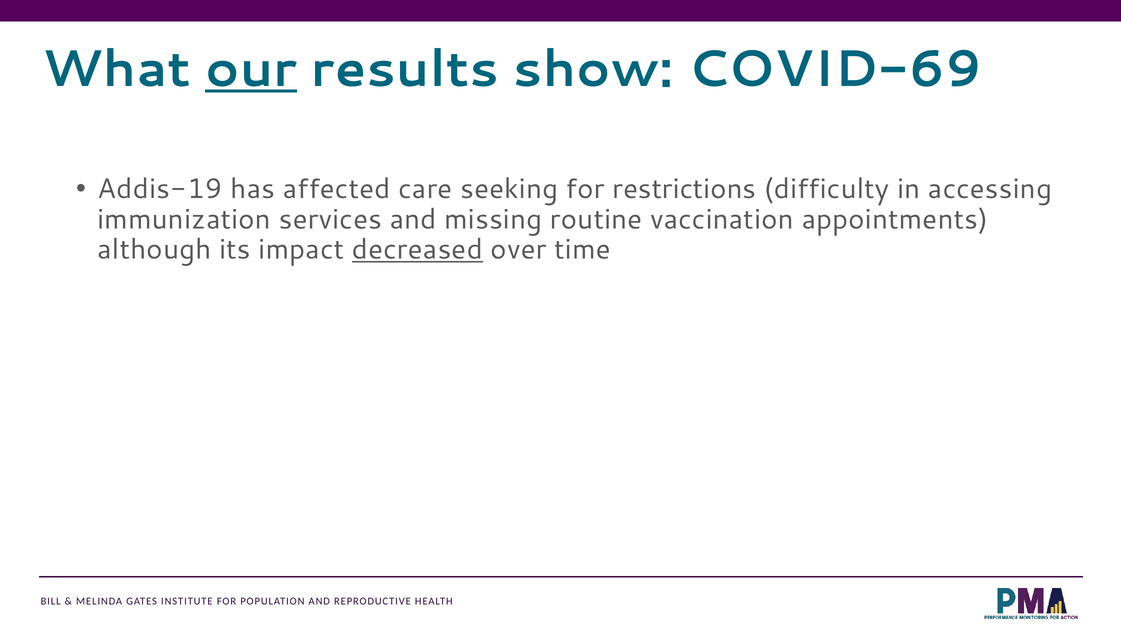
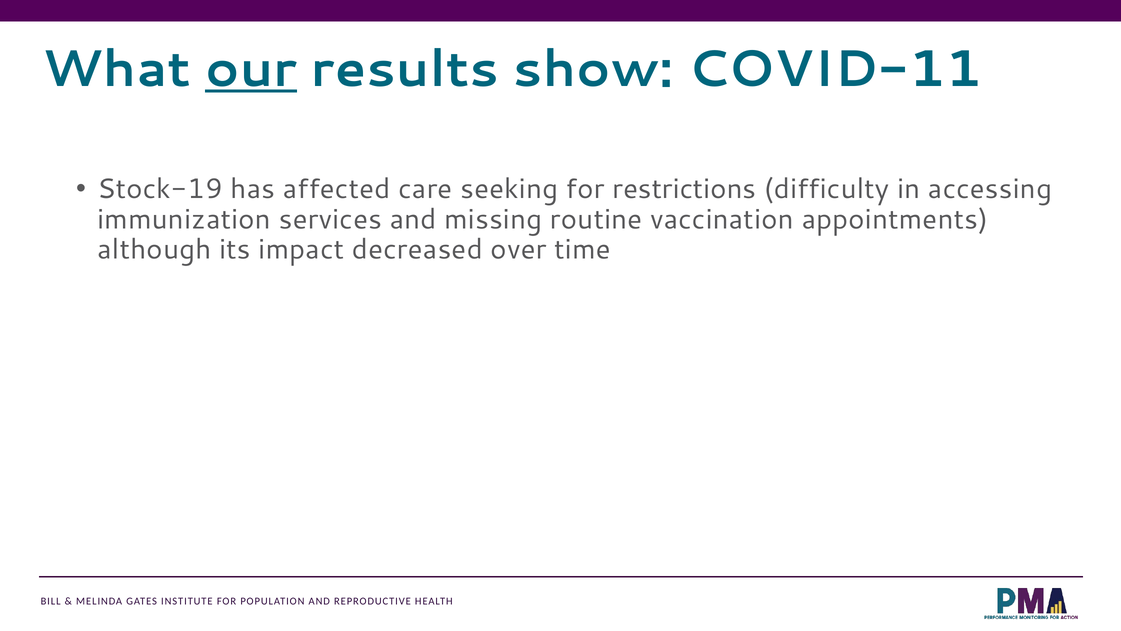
COVID-69: COVID-69 -> COVID-11
Addis-19: Addis-19 -> Stock-19
decreased underline: present -> none
